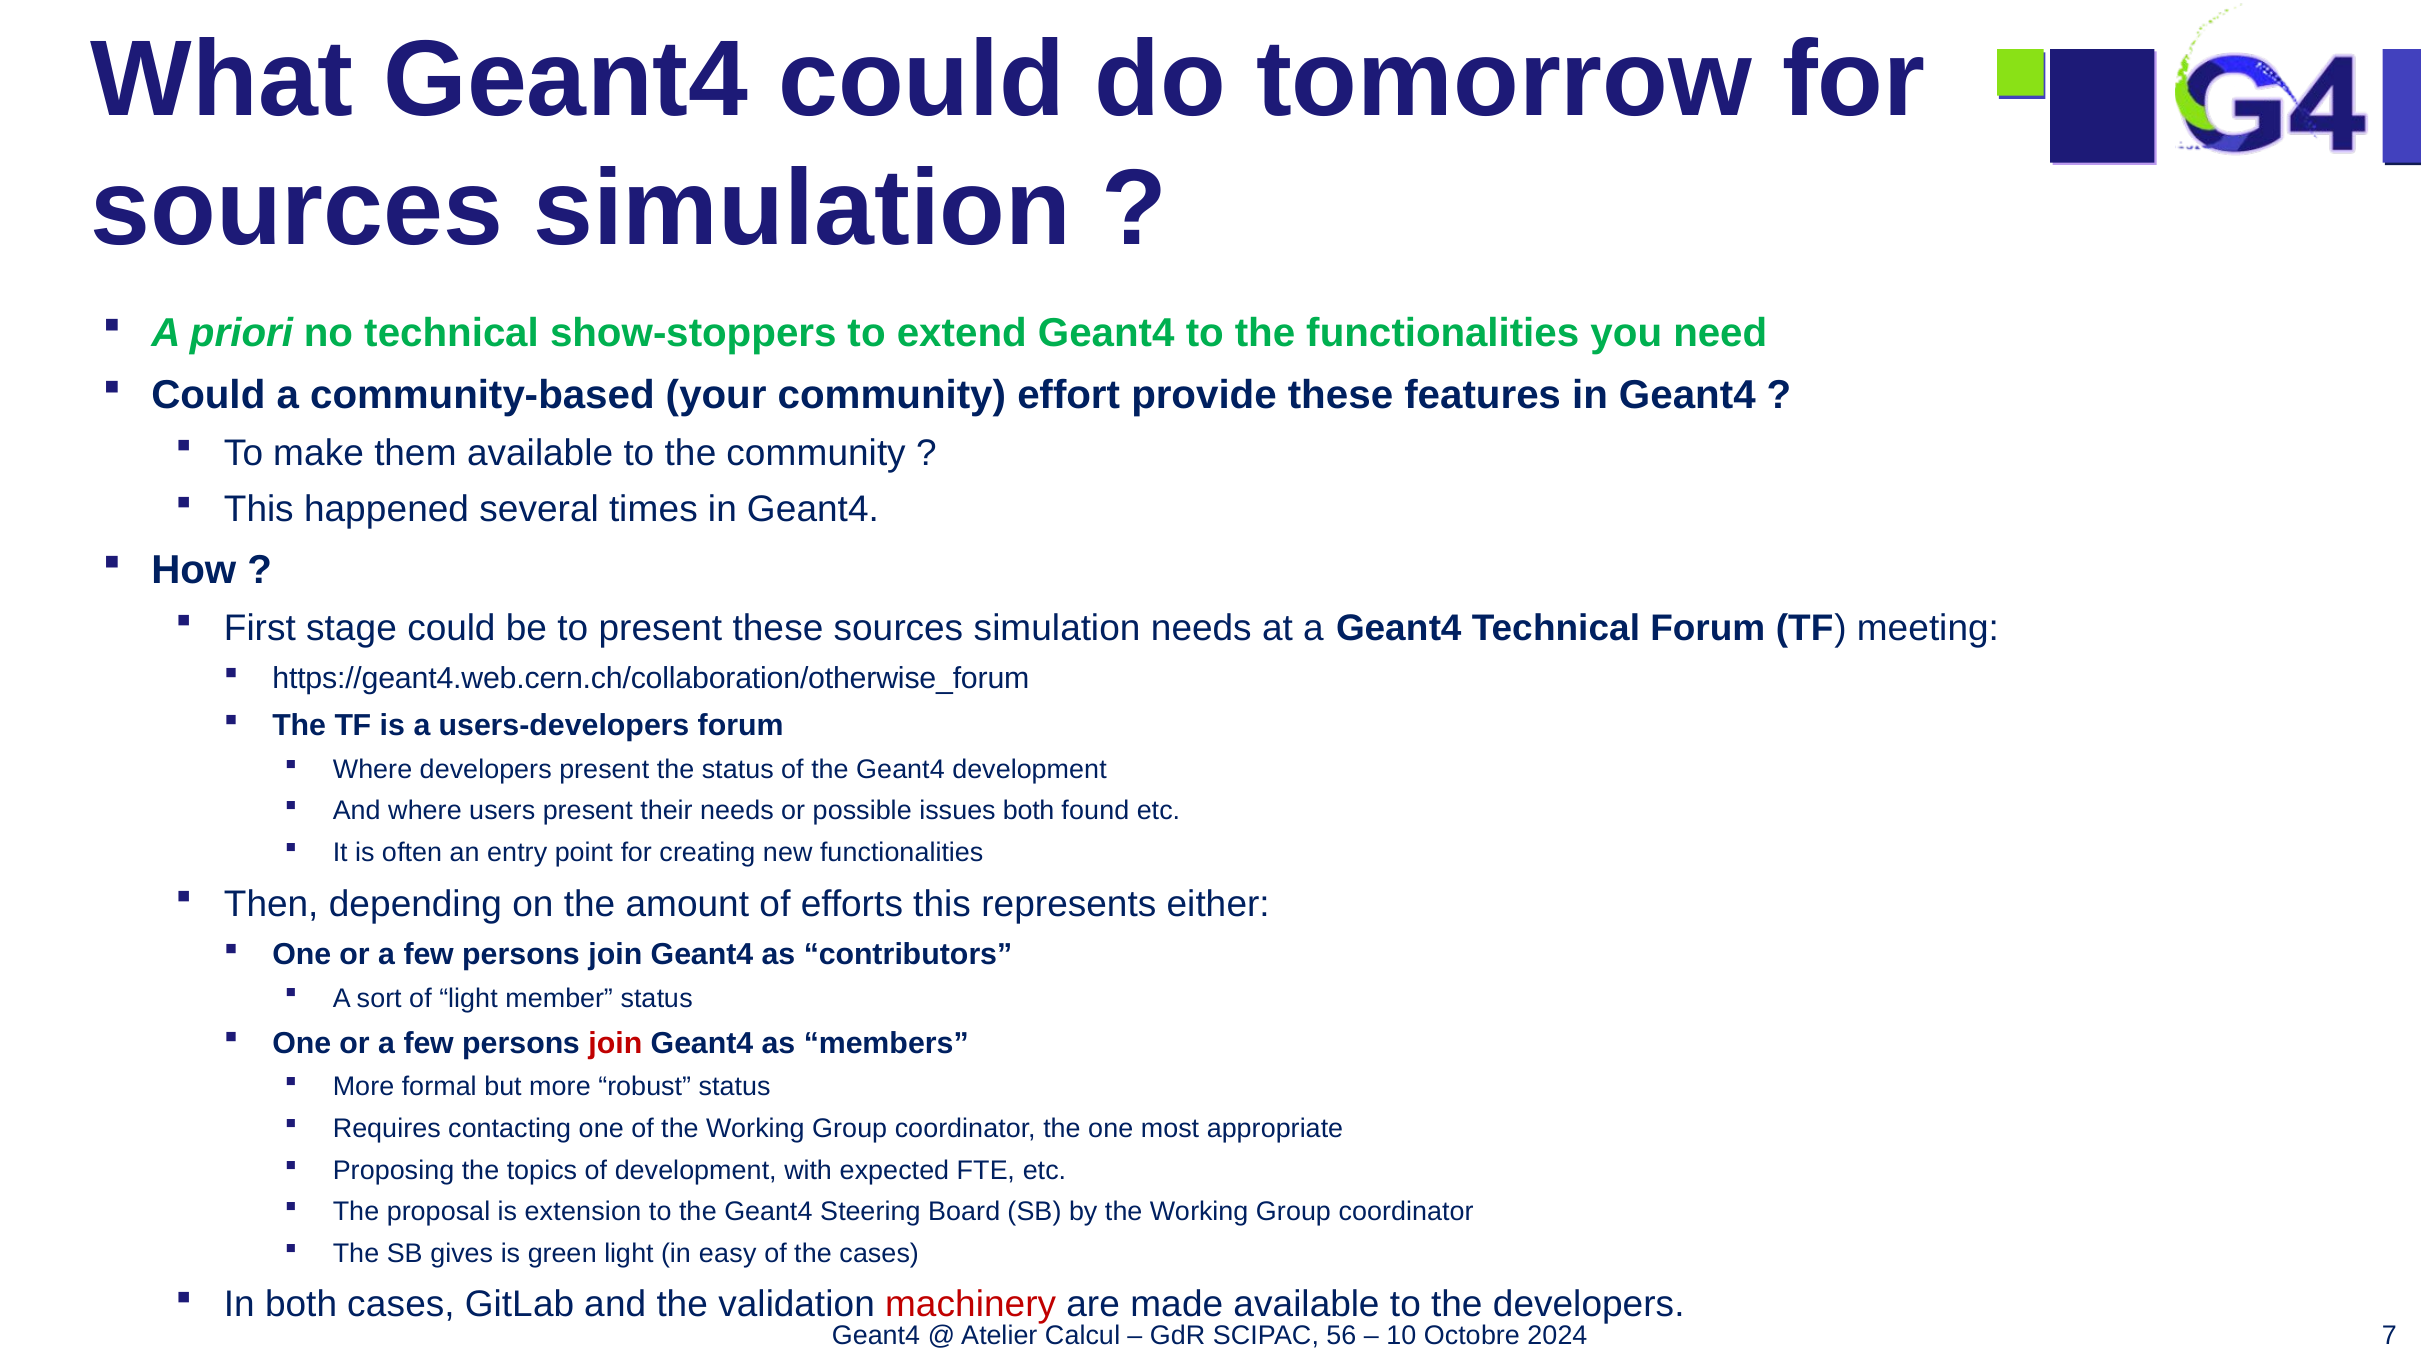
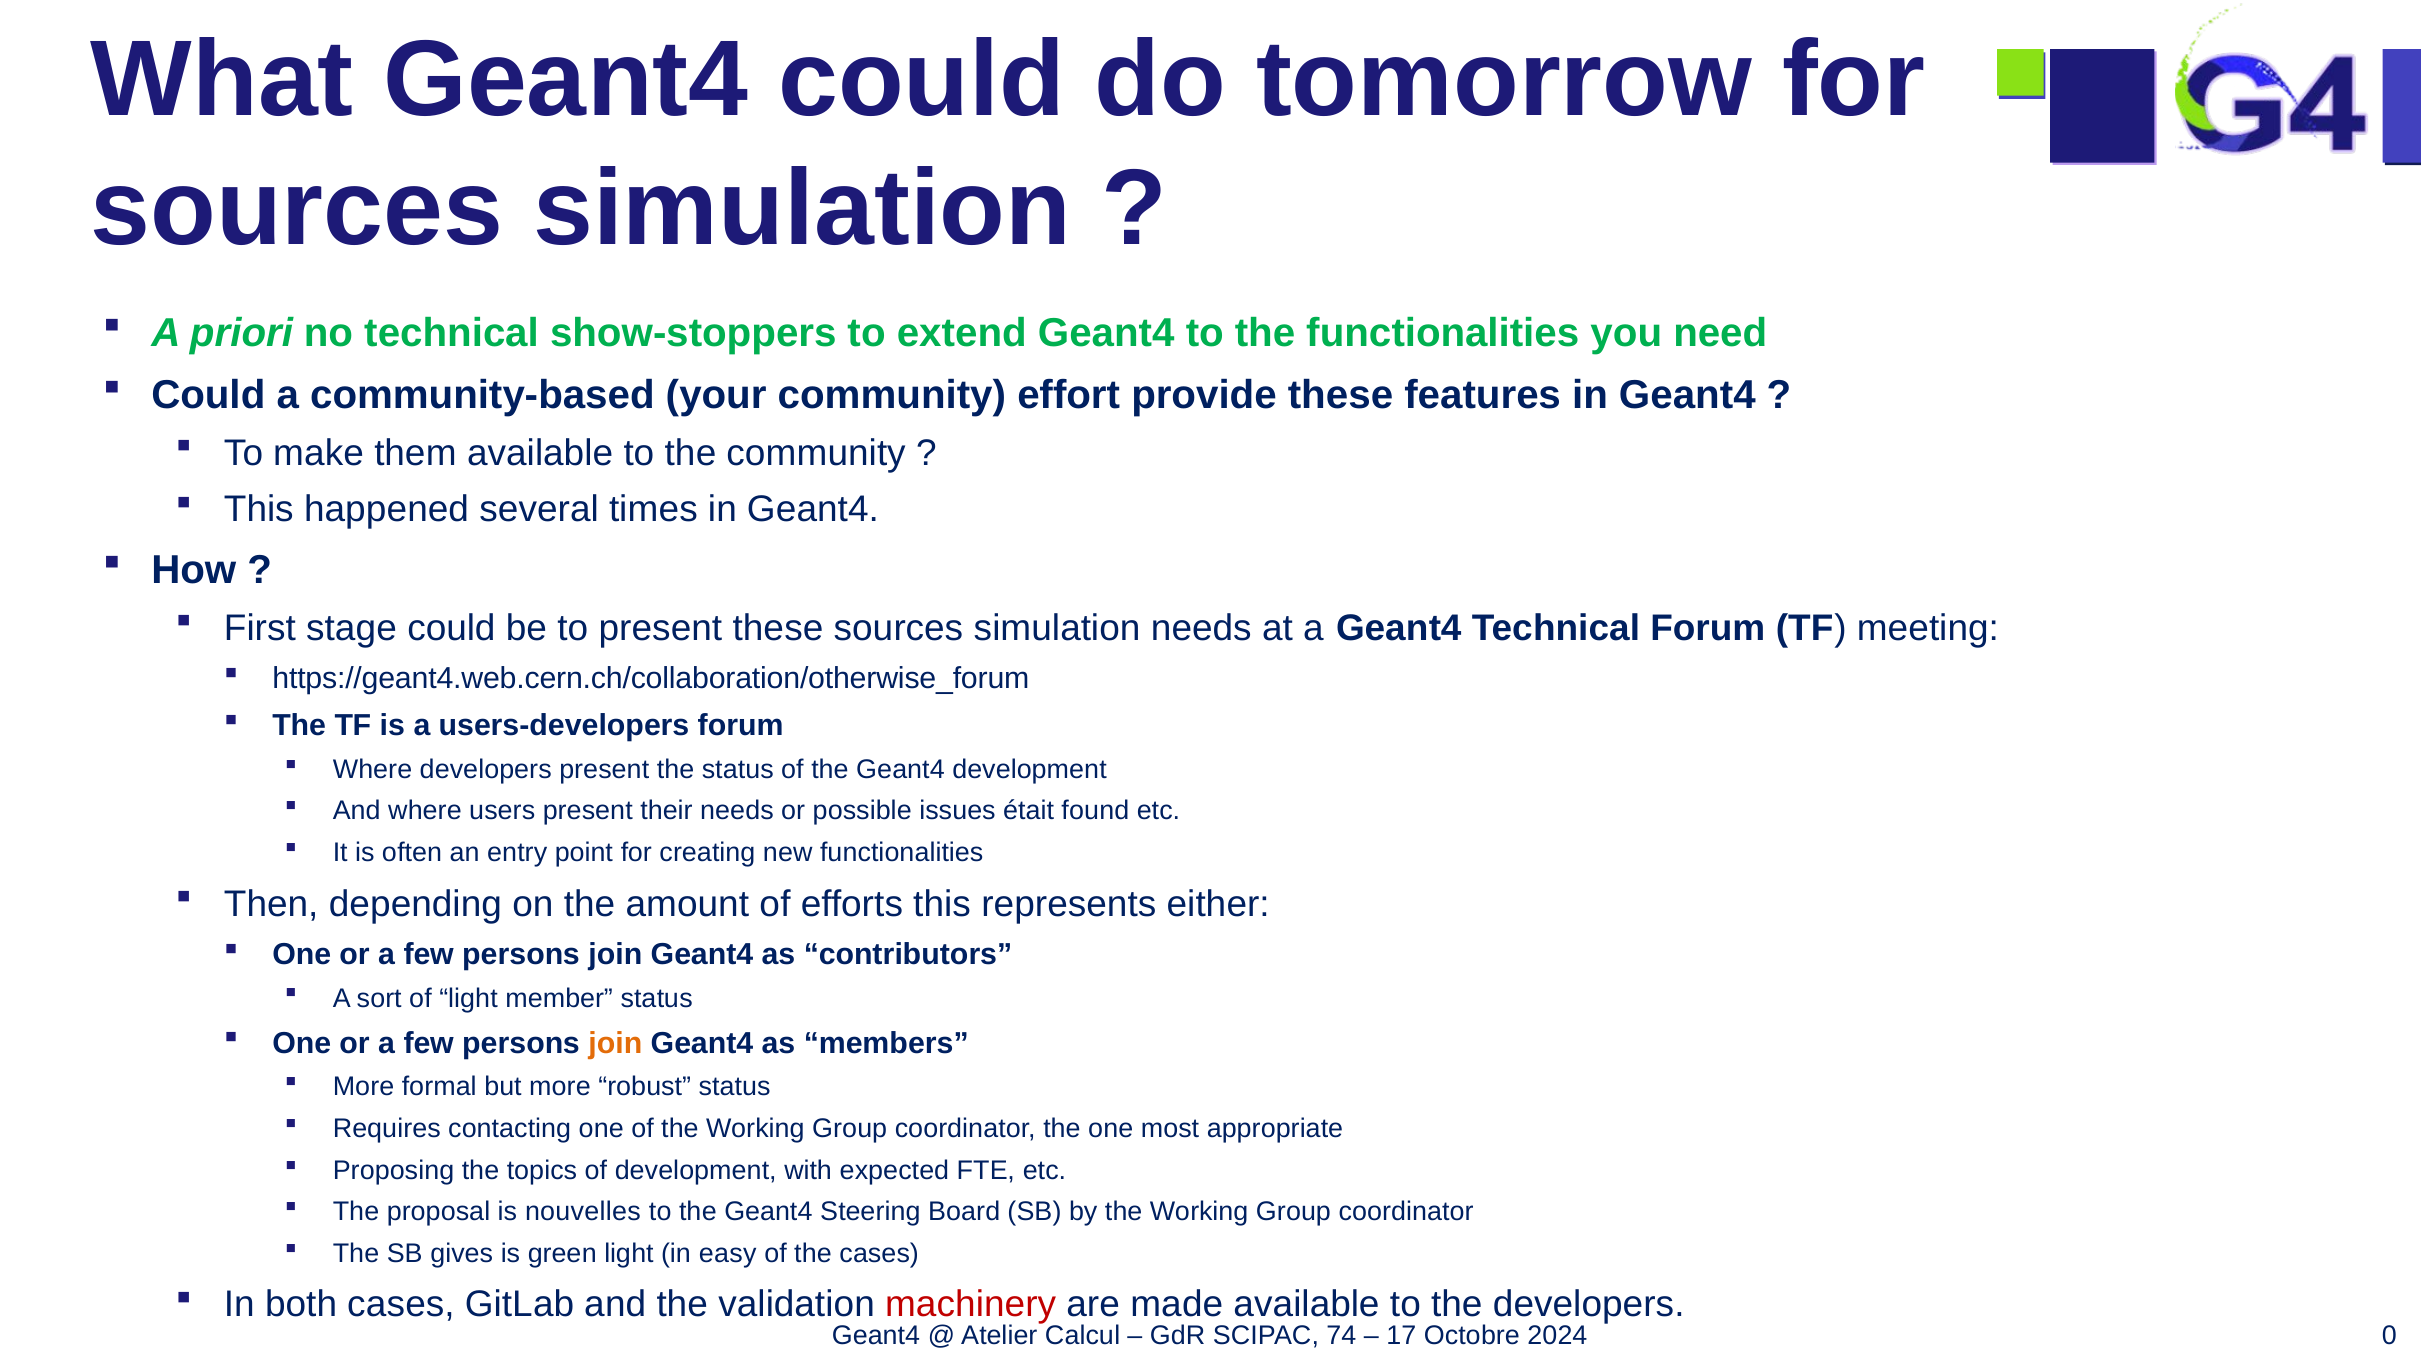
issues both: both -> était
join at (615, 1043) colour: red -> orange
extension: extension -> nouvelles
56: 56 -> 74
10: 10 -> 17
7: 7 -> 0
